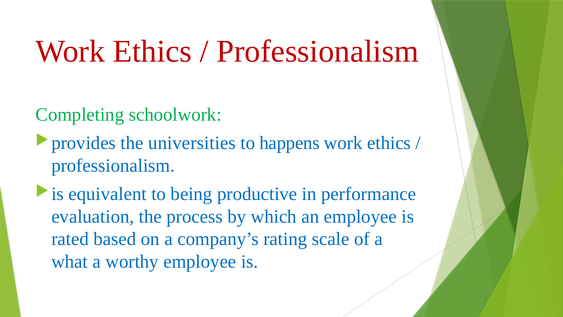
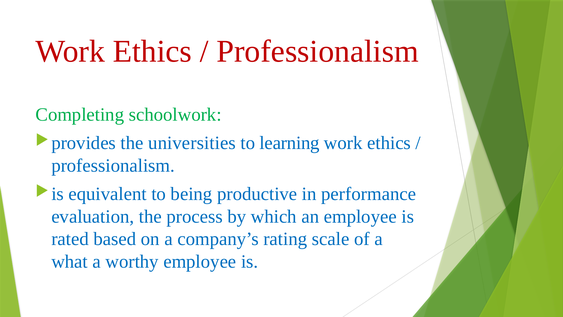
happens: happens -> learning
